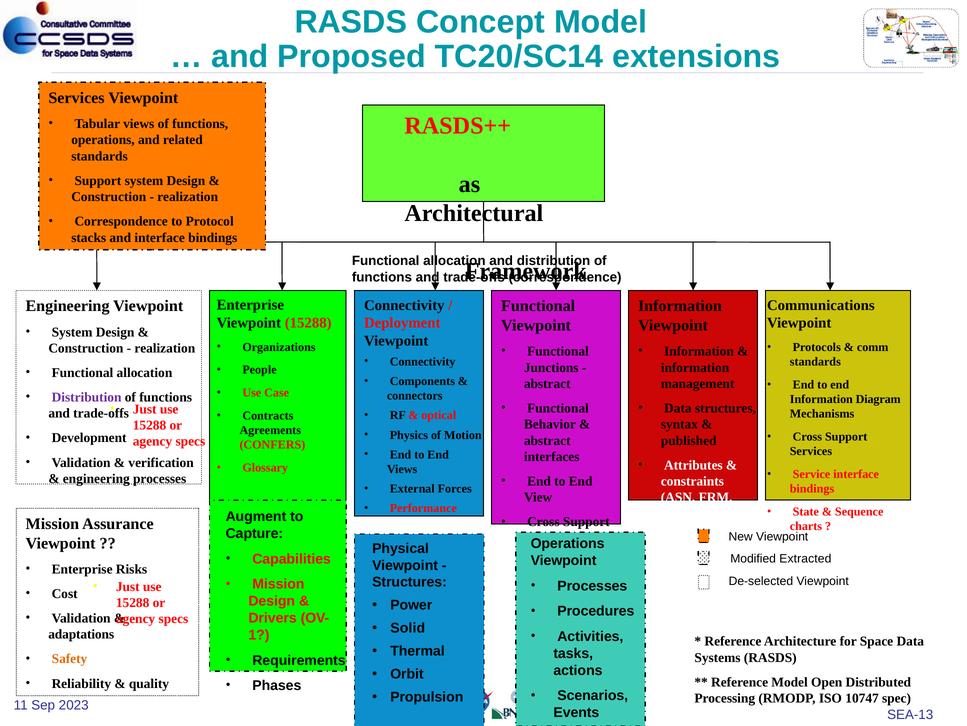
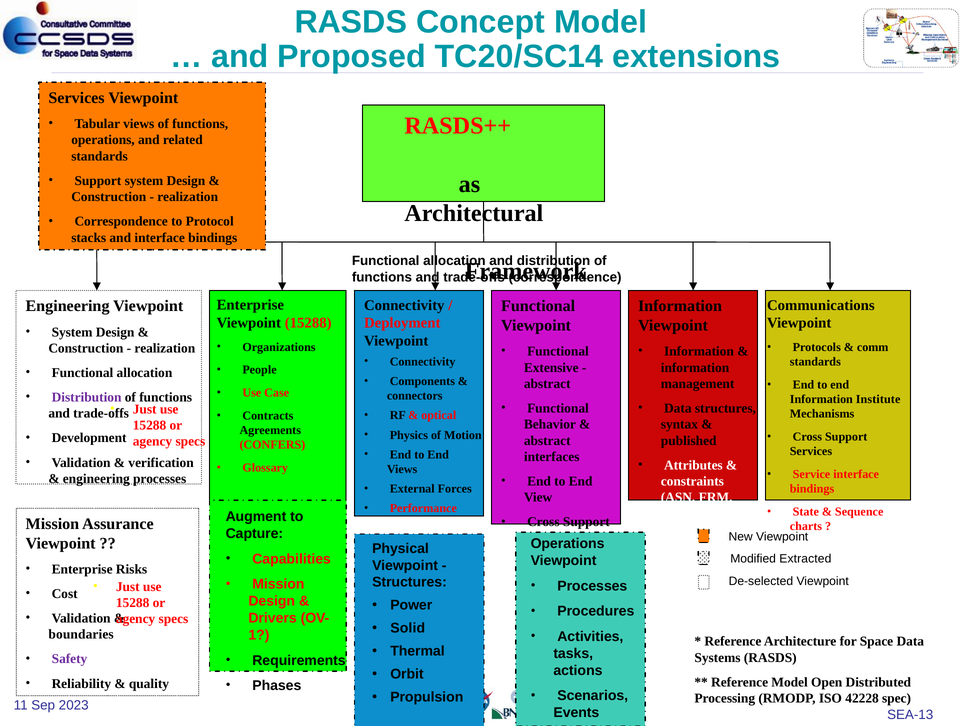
Junctions: Junctions -> Extensive
Diagram: Diagram -> Institute
adaptations: adaptations -> boundaries
Safety colour: orange -> purple
10747: 10747 -> 42228
